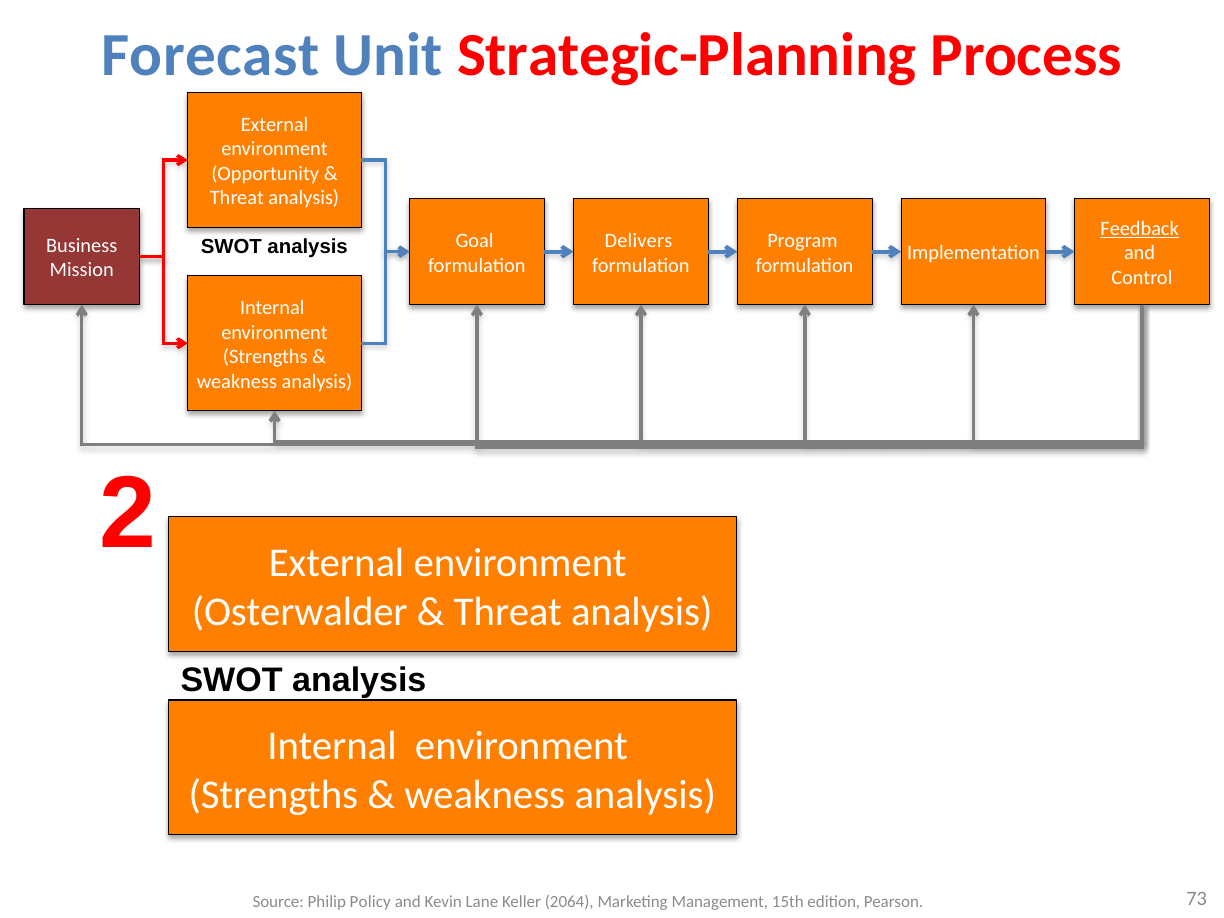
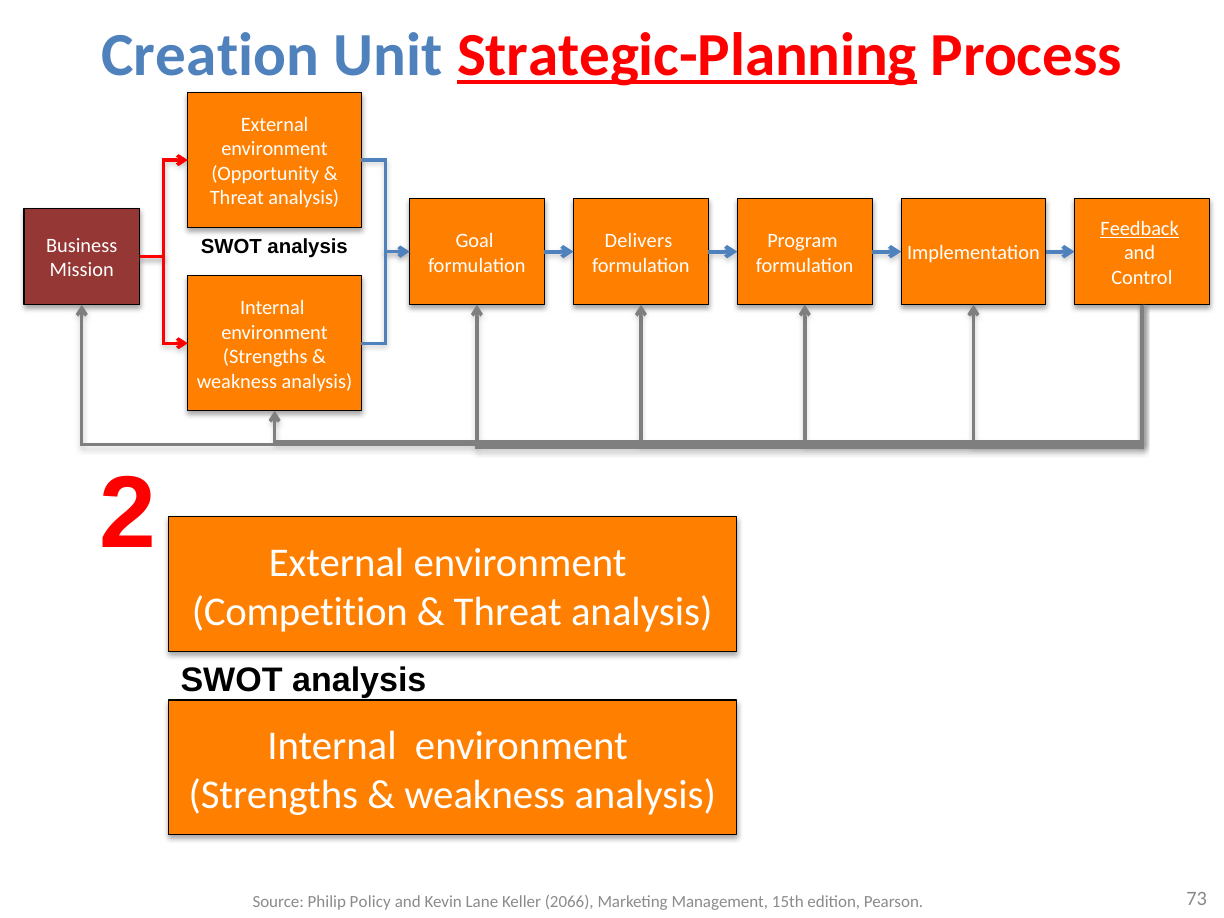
Forecast: Forecast -> Creation
Strategic-Planning underline: none -> present
Osterwalder: Osterwalder -> Competition
2064: 2064 -> 2066
